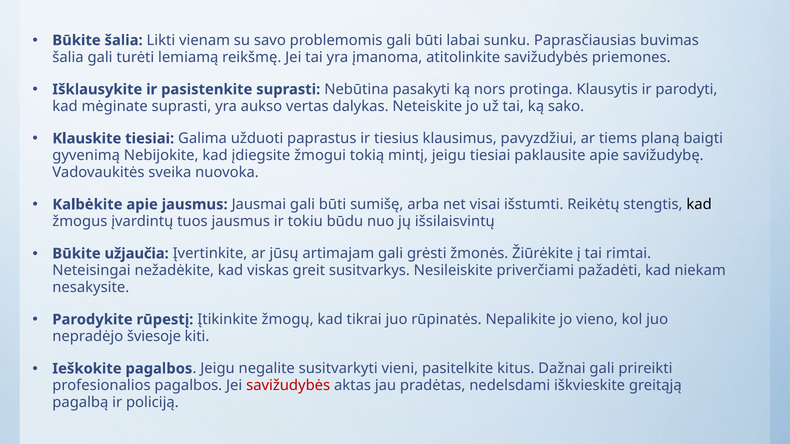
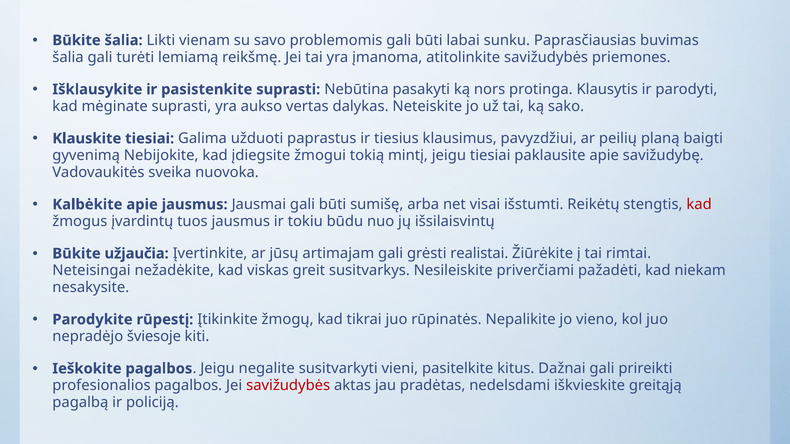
tiems: tiems -> peilių
kad at (699, 205) colour: black -> red
žmonės: žmonės -> realistai
